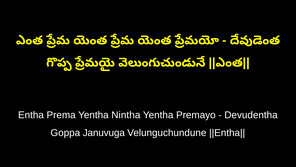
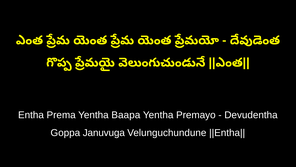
Nintha: Nintha -> Baapa
